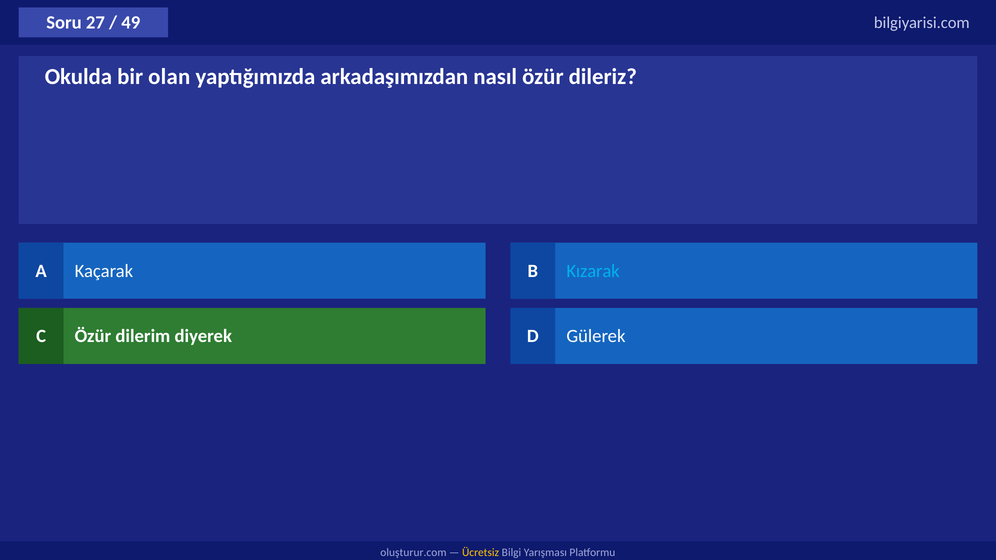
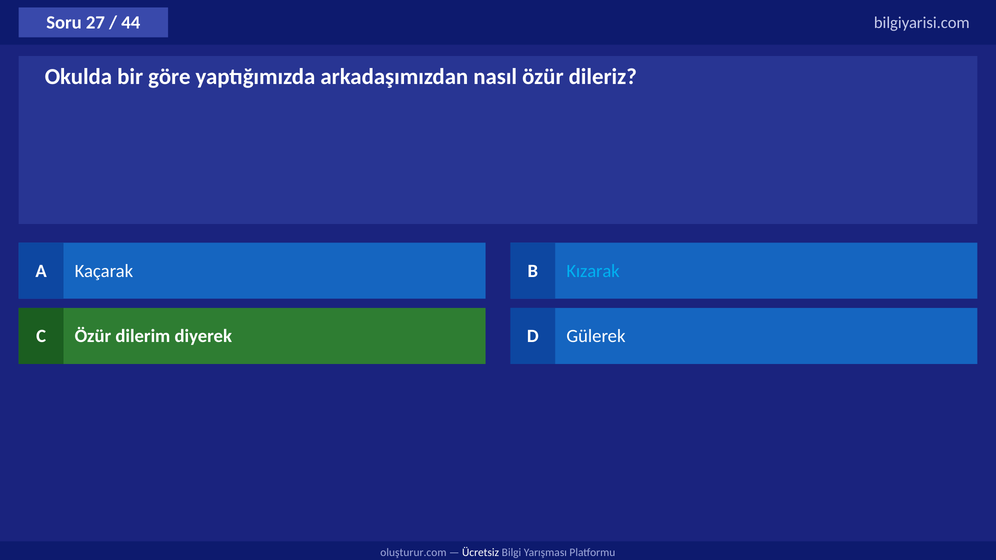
49: 49 -> 44
olan: olan -> göre
Ücretsiz colour: yellow -> white
